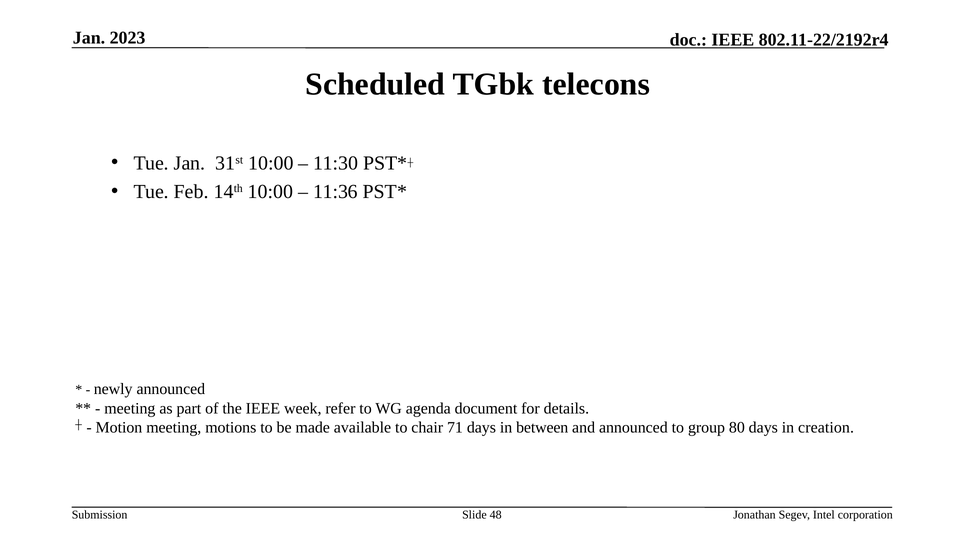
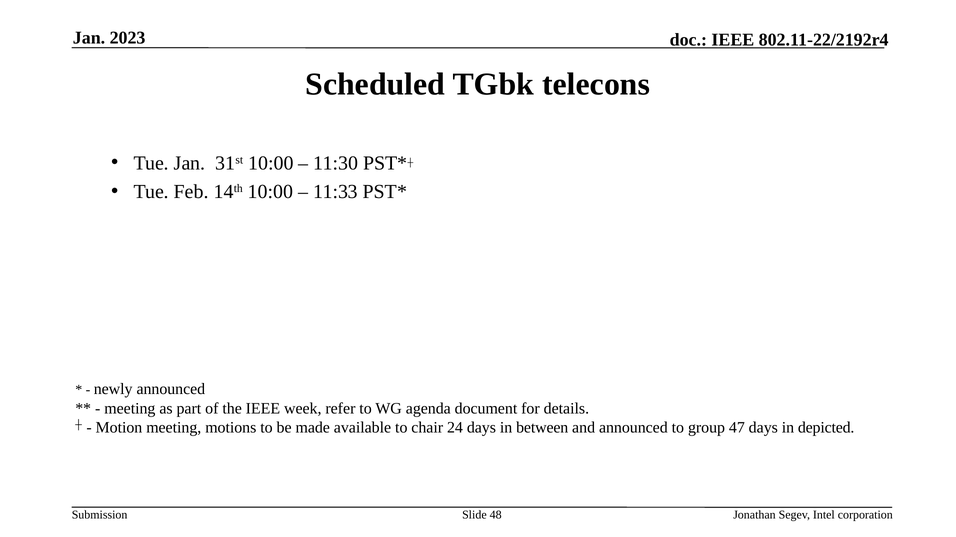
11:36: 11:36 -> 11:33
71: 71 -> 24
80: 80 -> 47
creation: creation -> depicted
